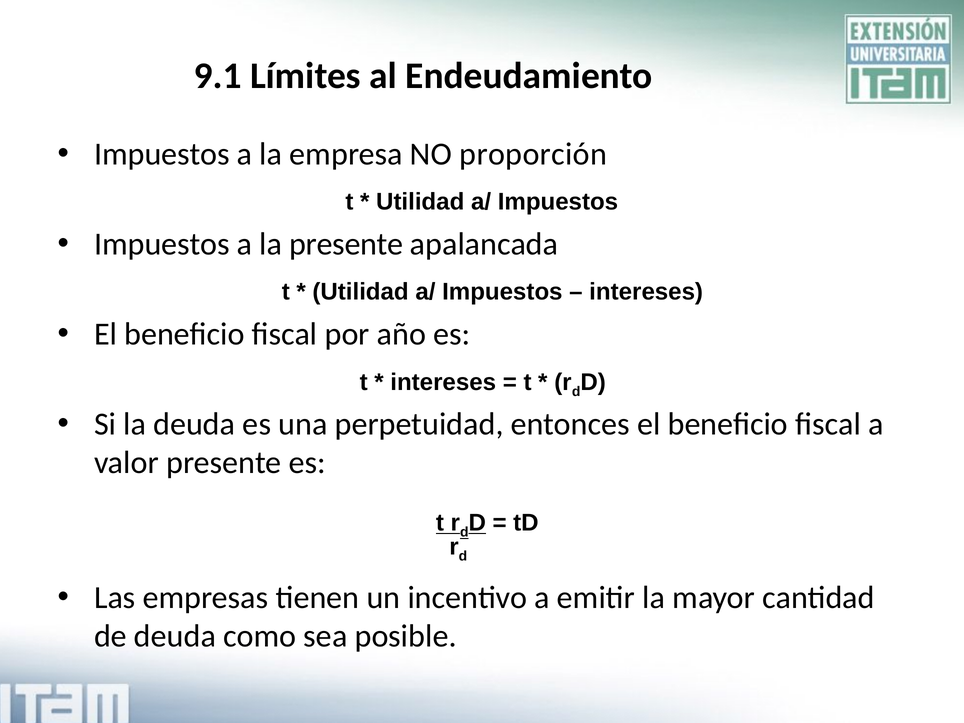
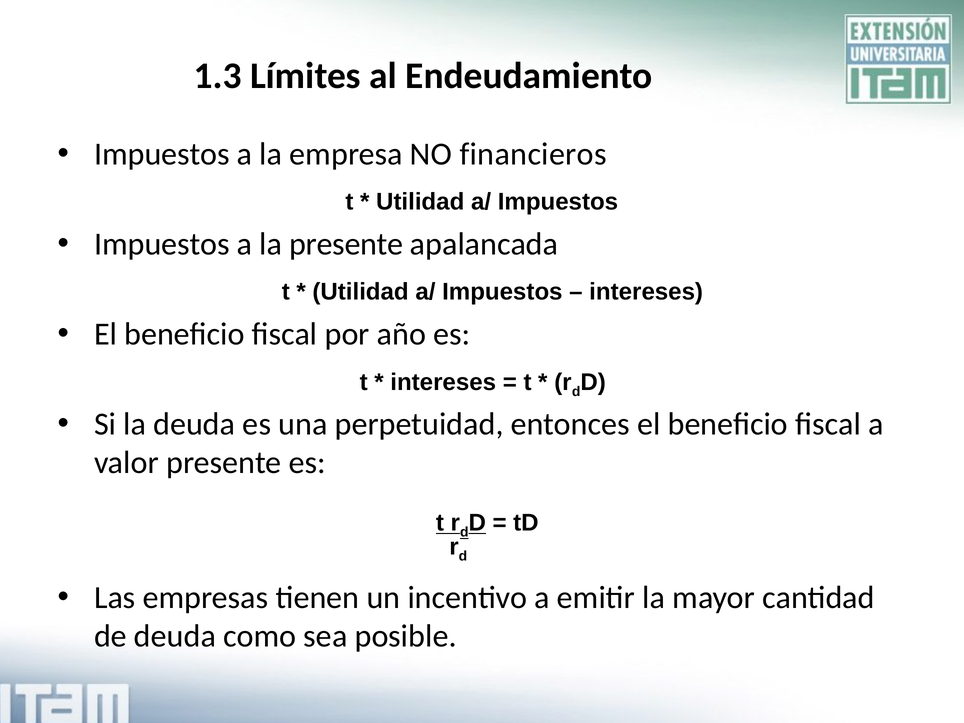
9.1: 9.1 -> 1.3
proporción: proporción -> financieros
